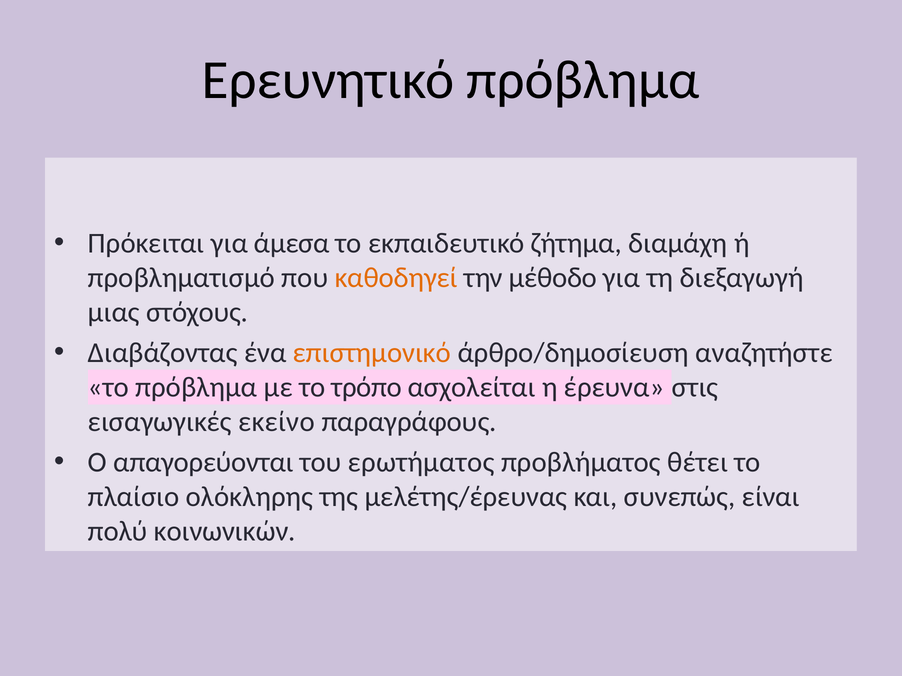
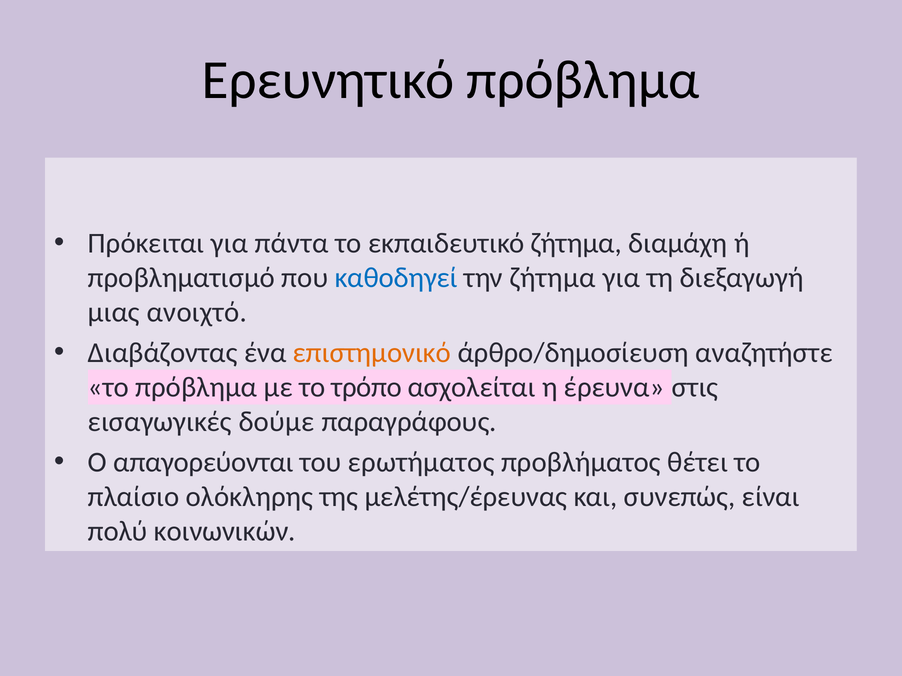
άμεσα: άμεσα -> πάντα
καθοδηγεί colour: orange -> blue
την μέθοδο: μέθοδο -> ζήτημα
στόχους: στόχους -> ανοιχτό
εκείνο: εκείνο -> δούμε
